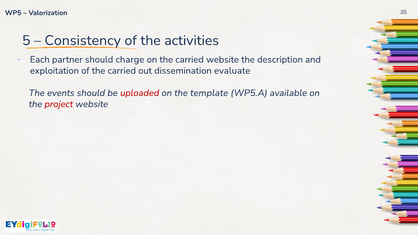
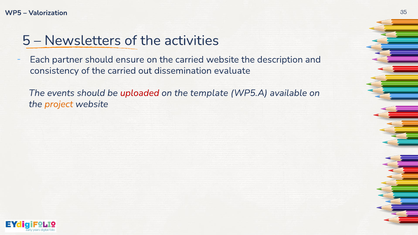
Consistency: Consistency -> Newsletters
charge: charge -> ensure
exploitation: exploitation -> consistency
project colour: red -> orange
